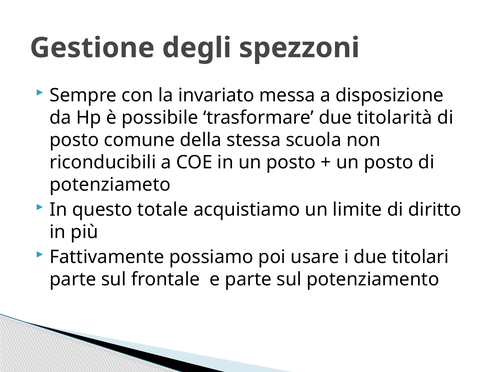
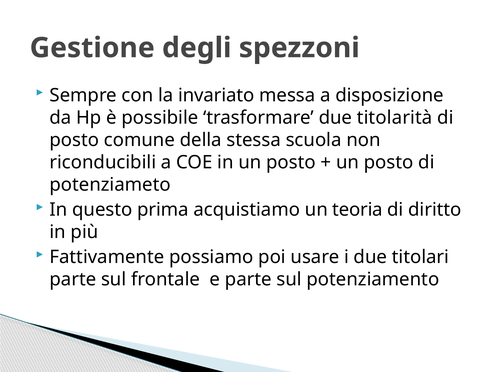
totale: totale -> prima
limite: limite -> teoria
